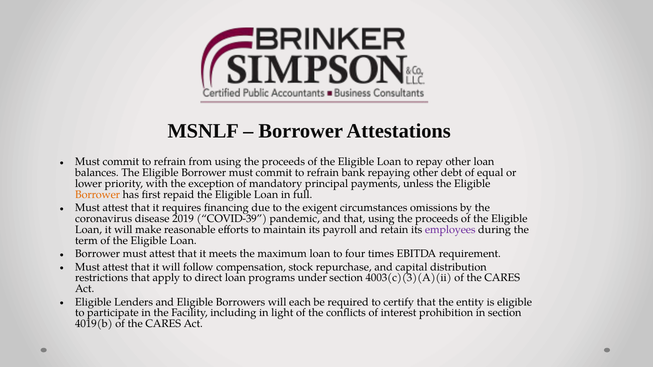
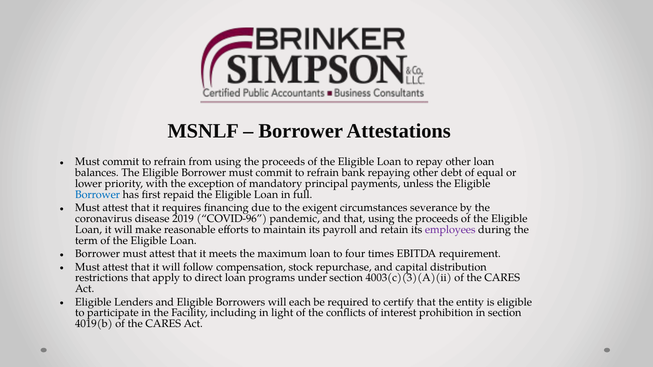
Borrower at (98, 195) colour: orange -> blue
omissions: omissions -> severance
COVID-39: COVID-39 -> COVID-96
